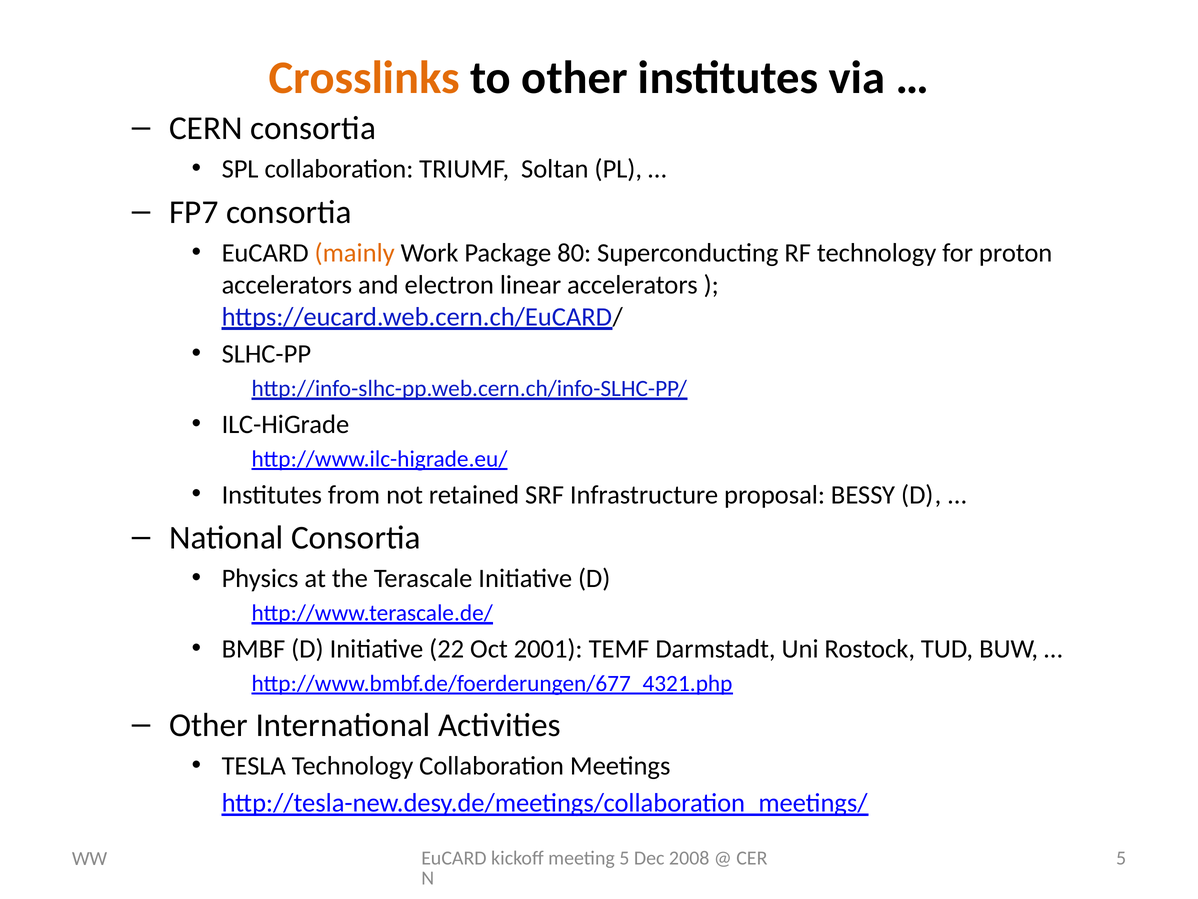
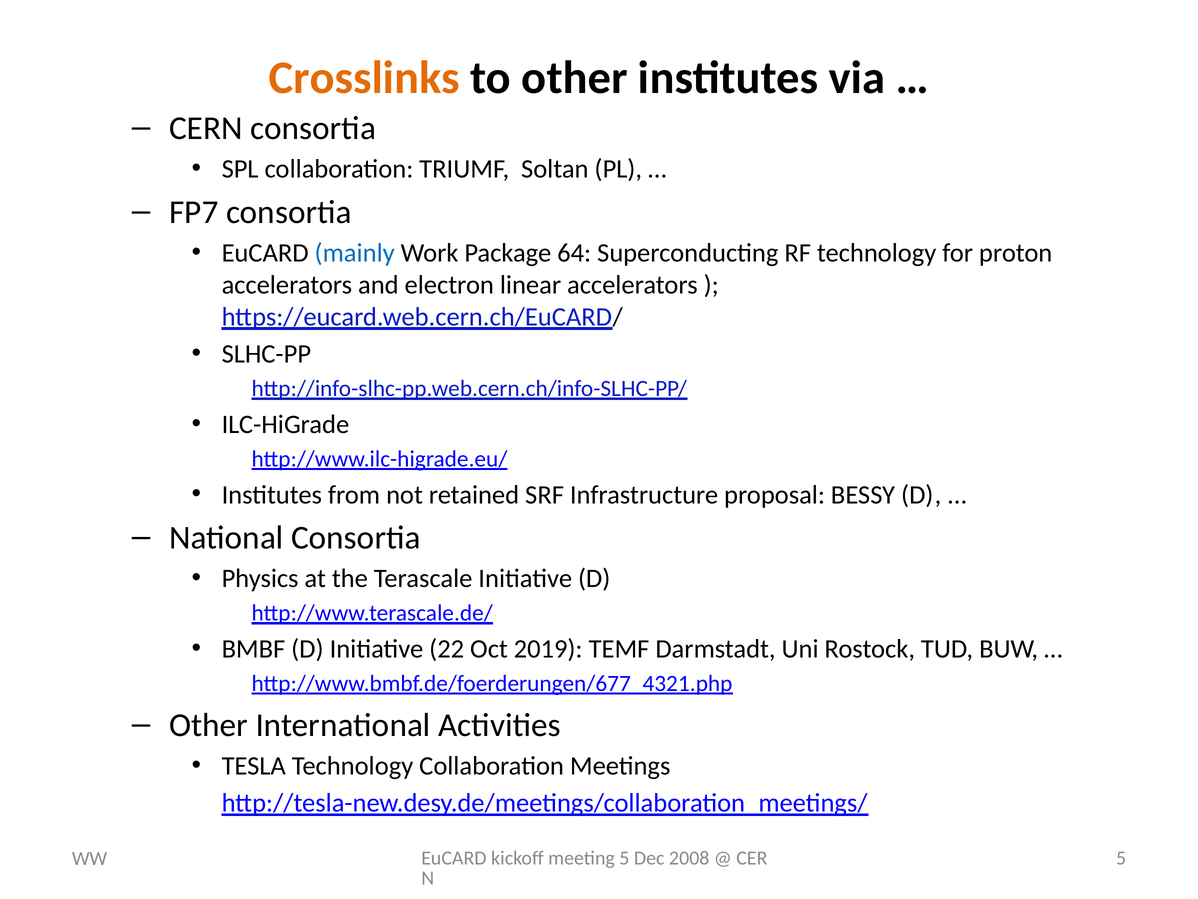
mainly colour: orange -> blue
80: 80 -> 64
2001: 2001 -> 2019
